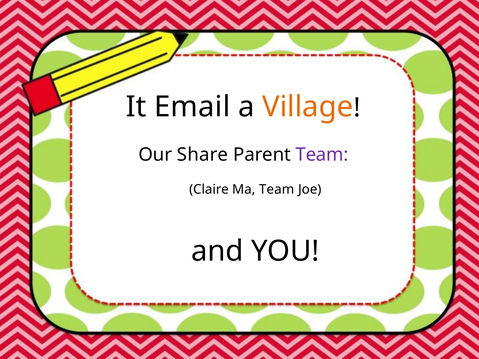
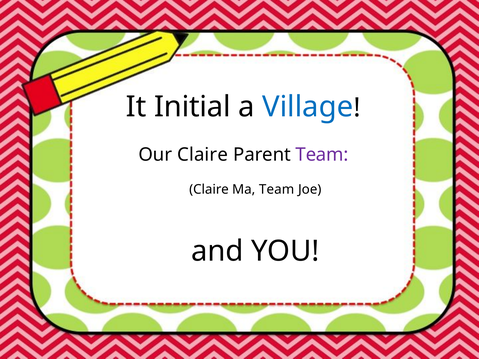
Email: Email -> Initial
Village colour: orange -> blue
Our Share: Share -> Claire
